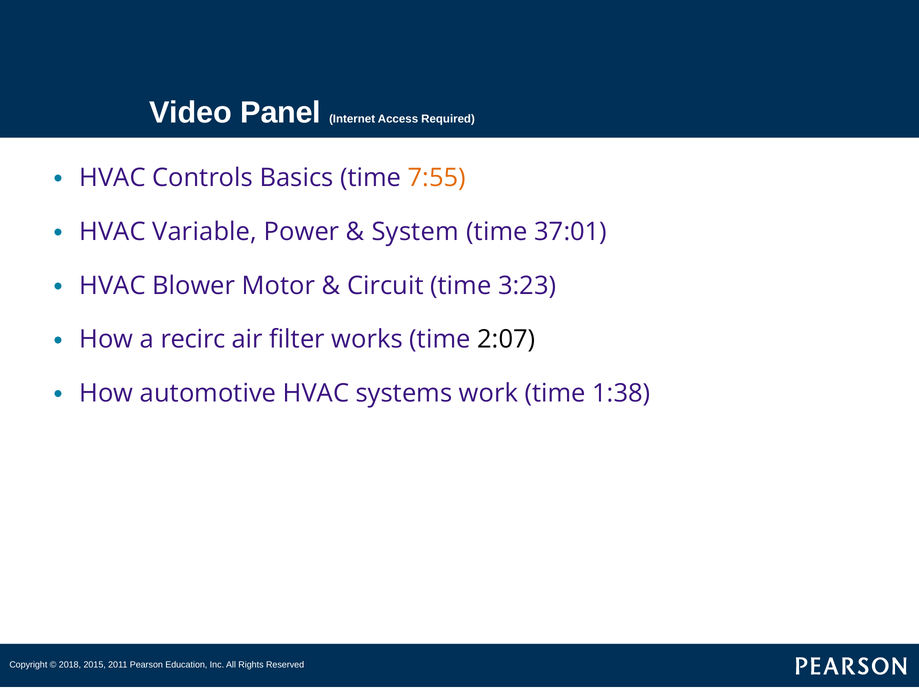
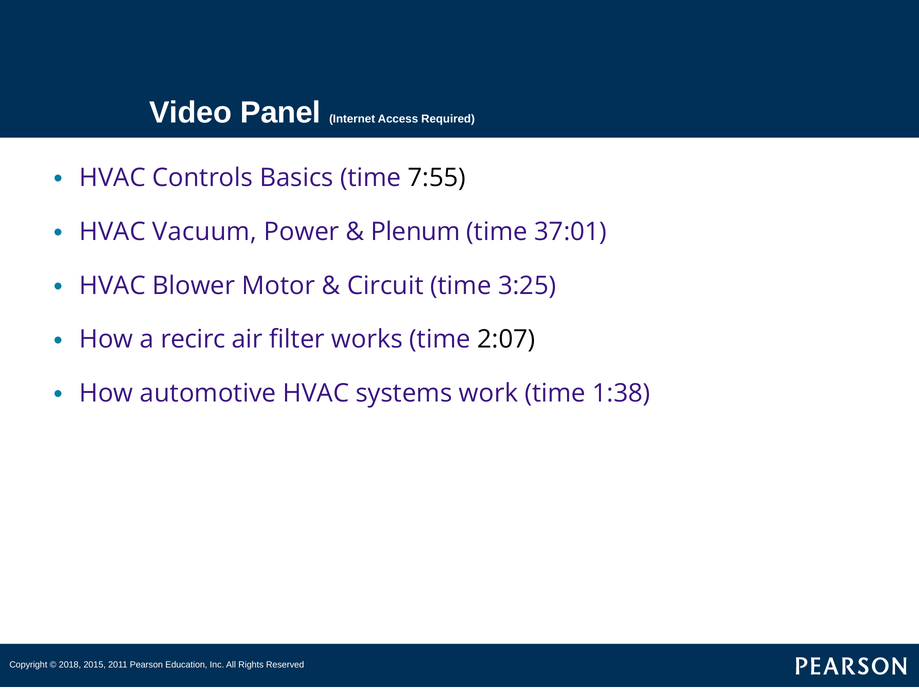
7:55 colour: orange -> black
Variable: Variable -> Vacuum
System: System -> Plenum
3:23: 3:23 -> 3:25
